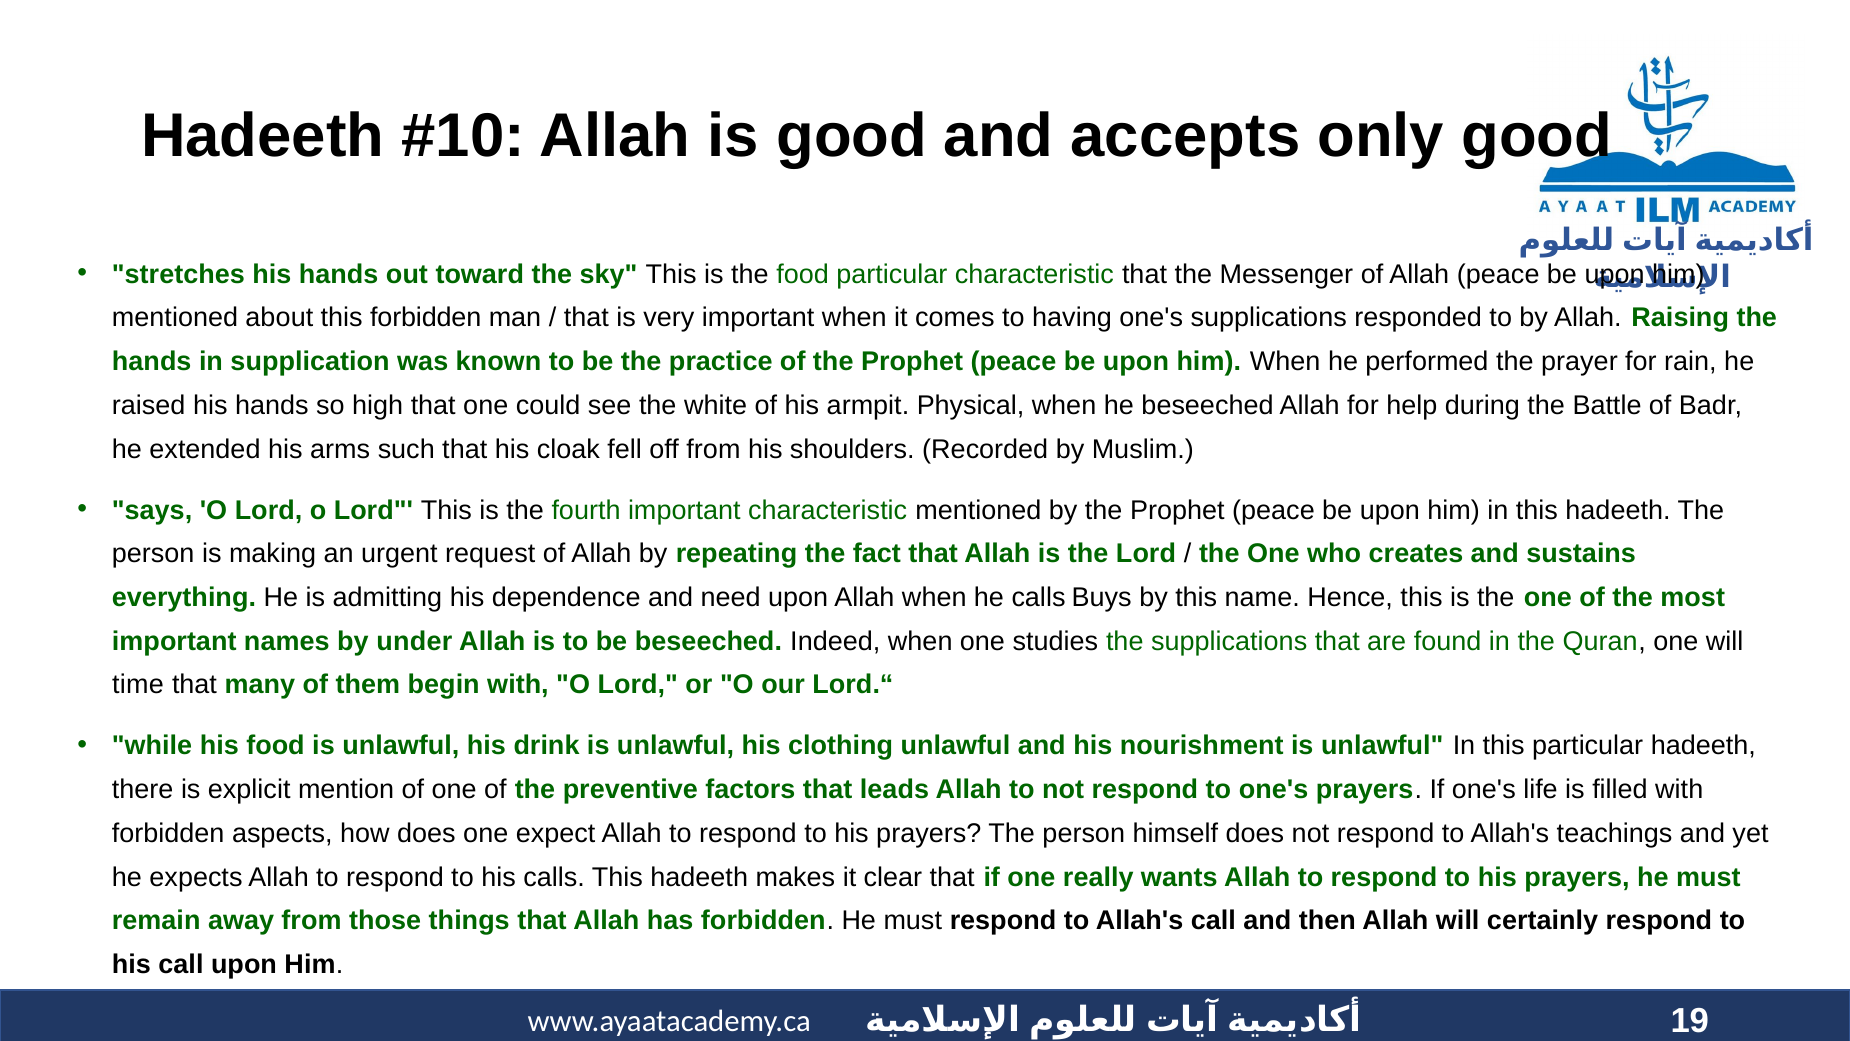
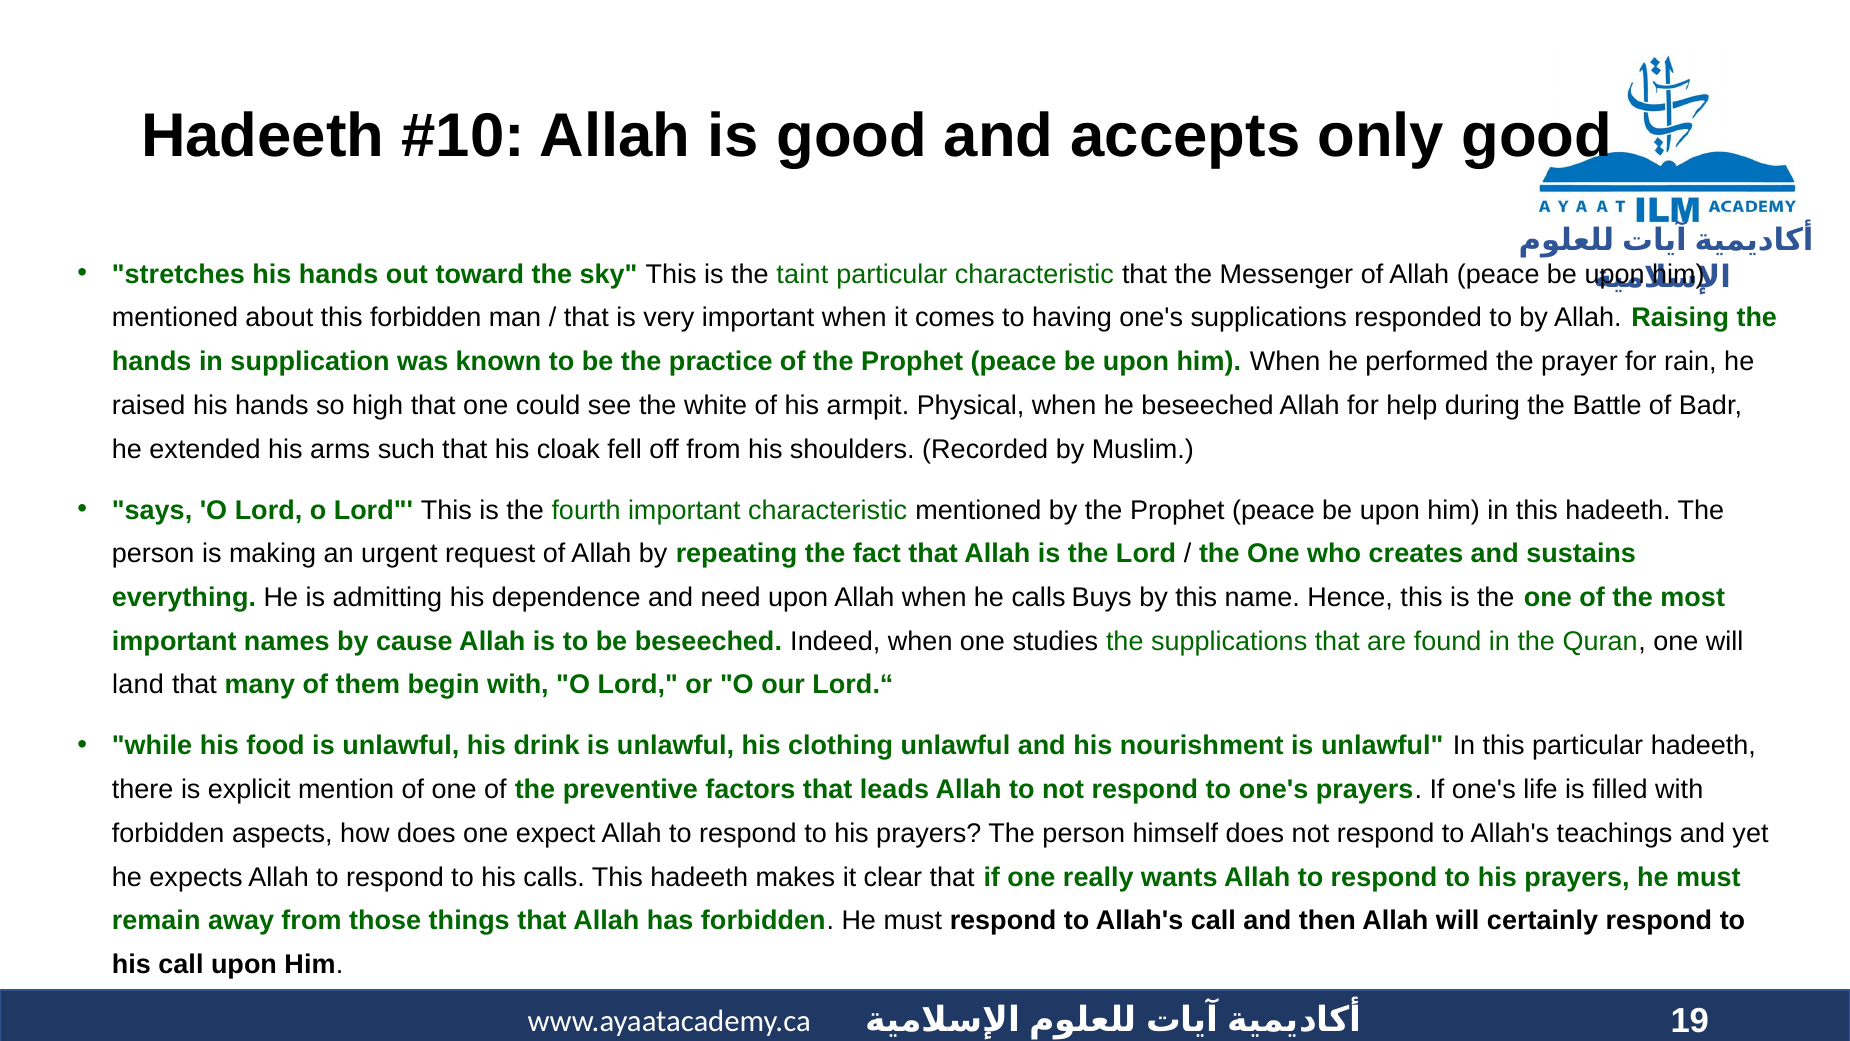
the food: food -> taint
under: under -> cause
time: time -> land
